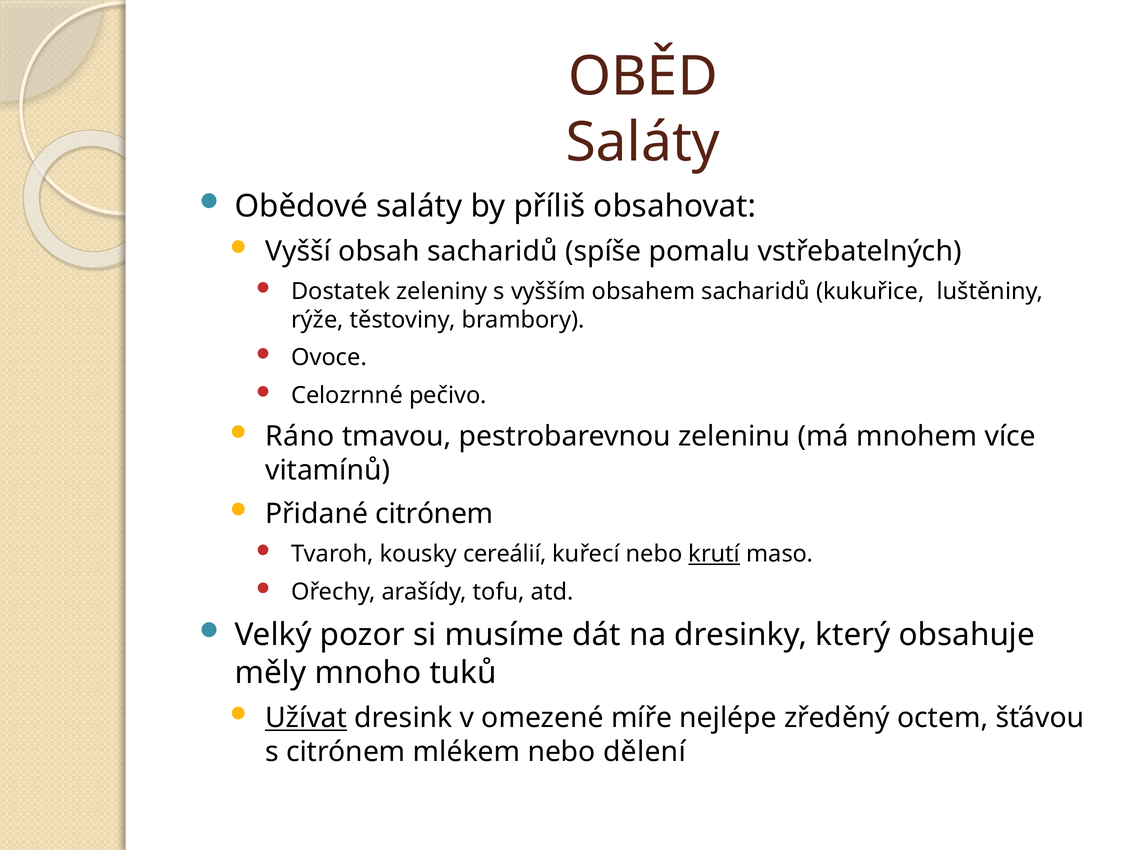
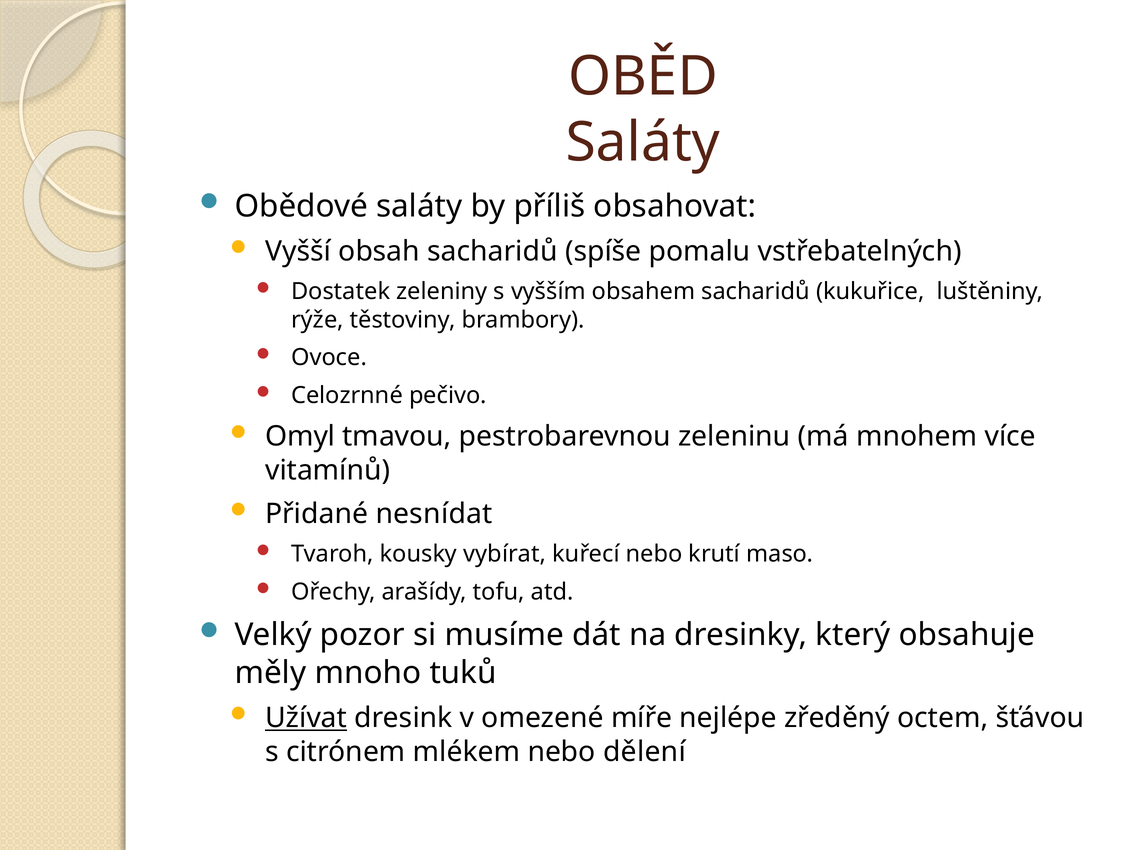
Ráno: Ráno -> Omyl
Přidané citrónem: citrónem -> nesnídat
cereálií: cereálií -> vybírat
krutí underline: present -> none
